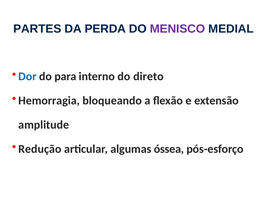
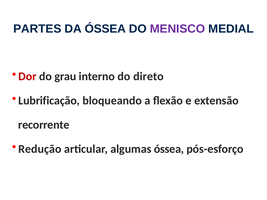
DA PERDA: PERDA -> ÓSSEA
Dor colour: blue -> red
para: para -> grau
Hemorragia: Hemorragia -> Lubrificação
amplitude: amplitude -> recorrente
